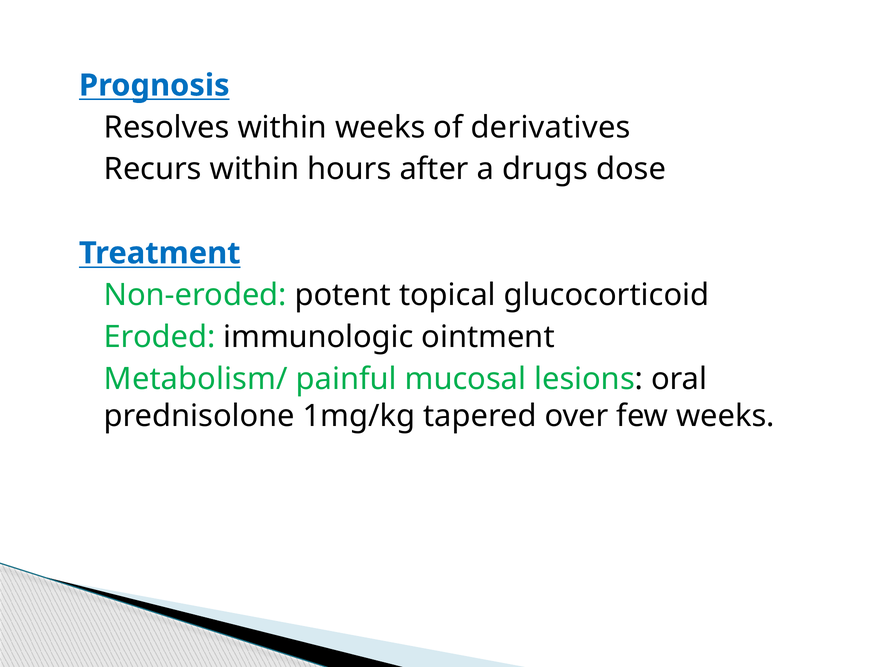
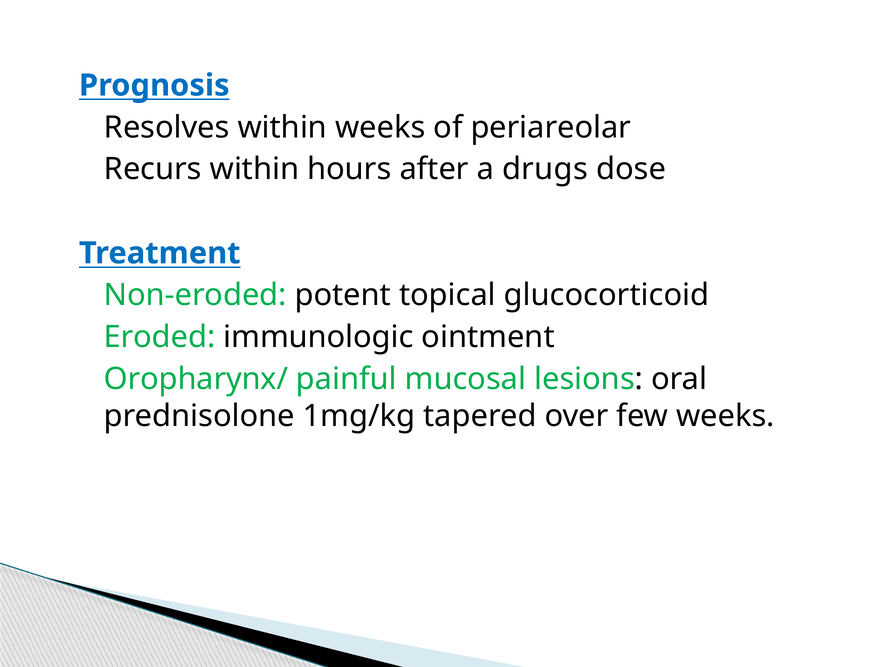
derivatives: derivatives -> periareolar
Metabolism/: Metabolism/ -> Oropharynx/
